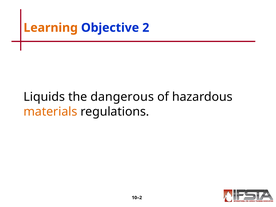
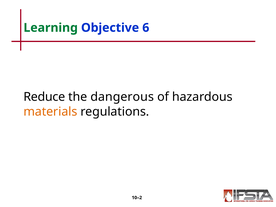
Learning colour: orange -> green
2: 2 -> 6
Liquids: Liquids -> Reduce
